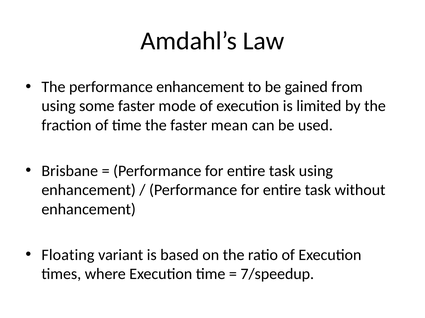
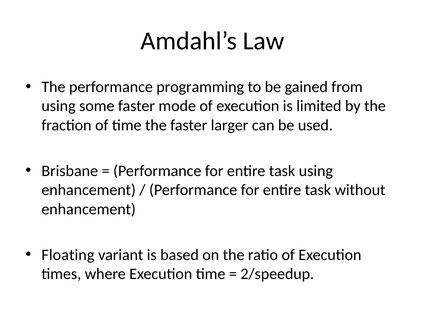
performance enhancement: enhancement -> programming
mean: mean -> larger
7/speedup: 7/speedup -> 2/speedup
